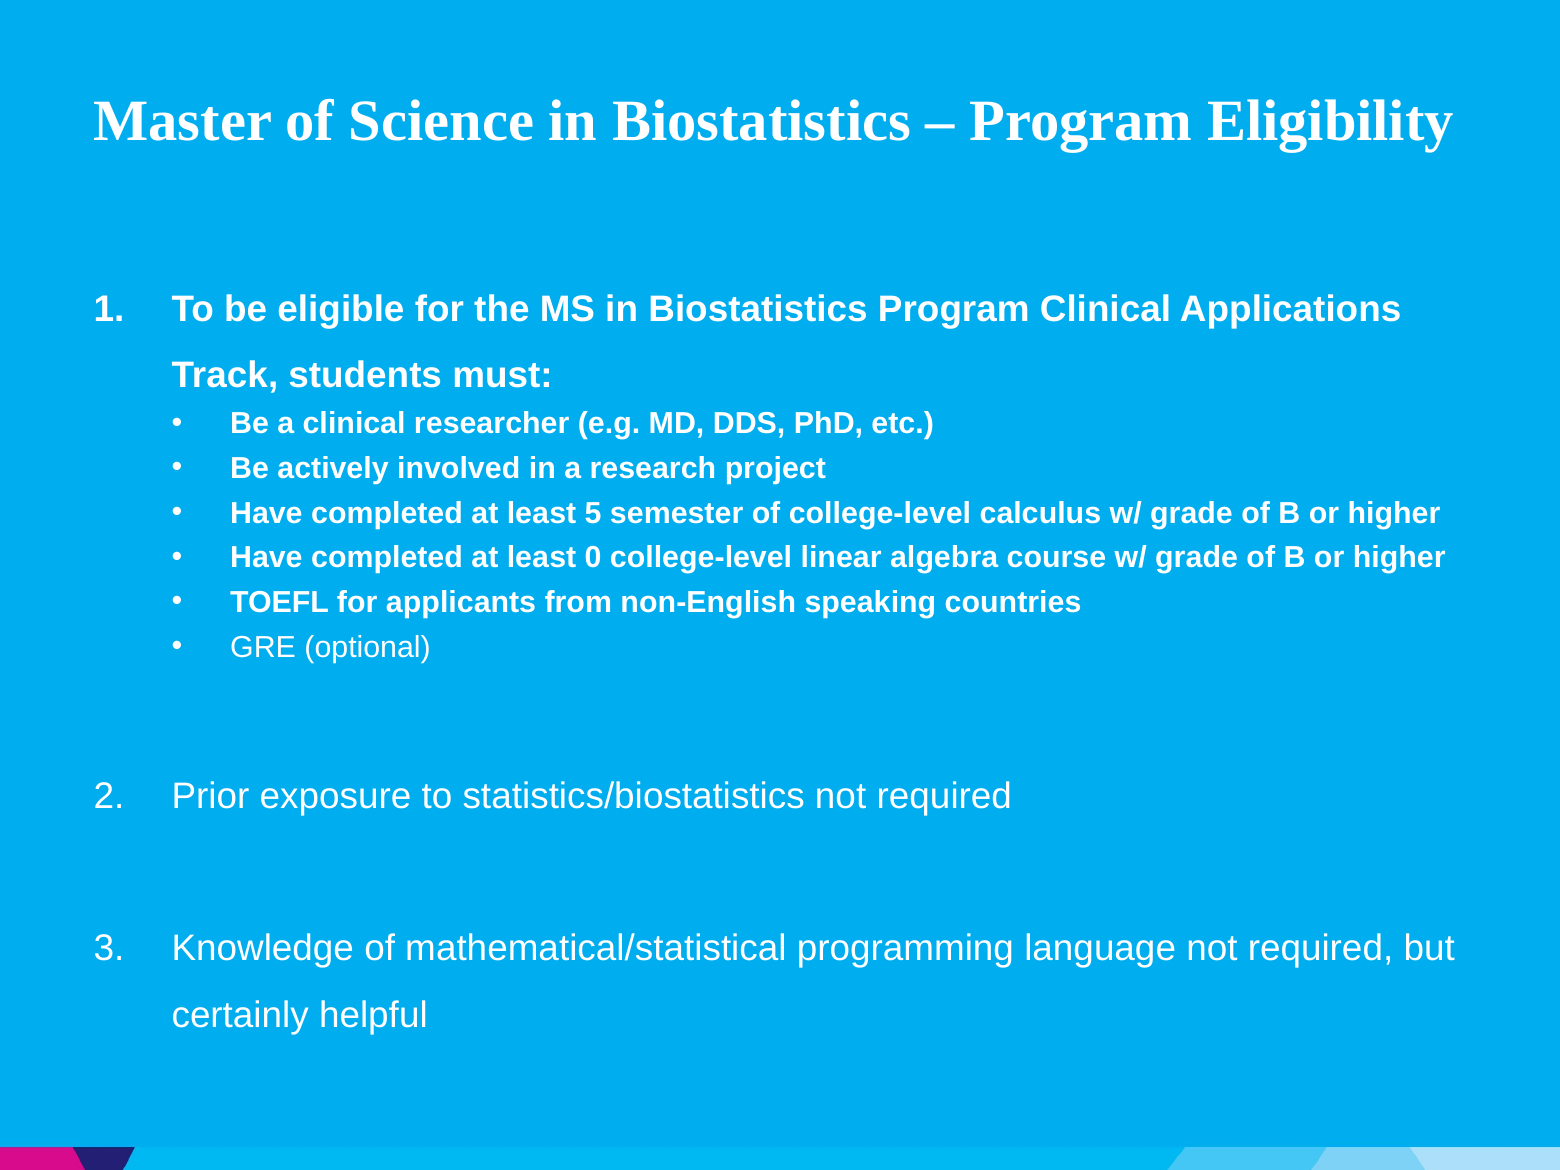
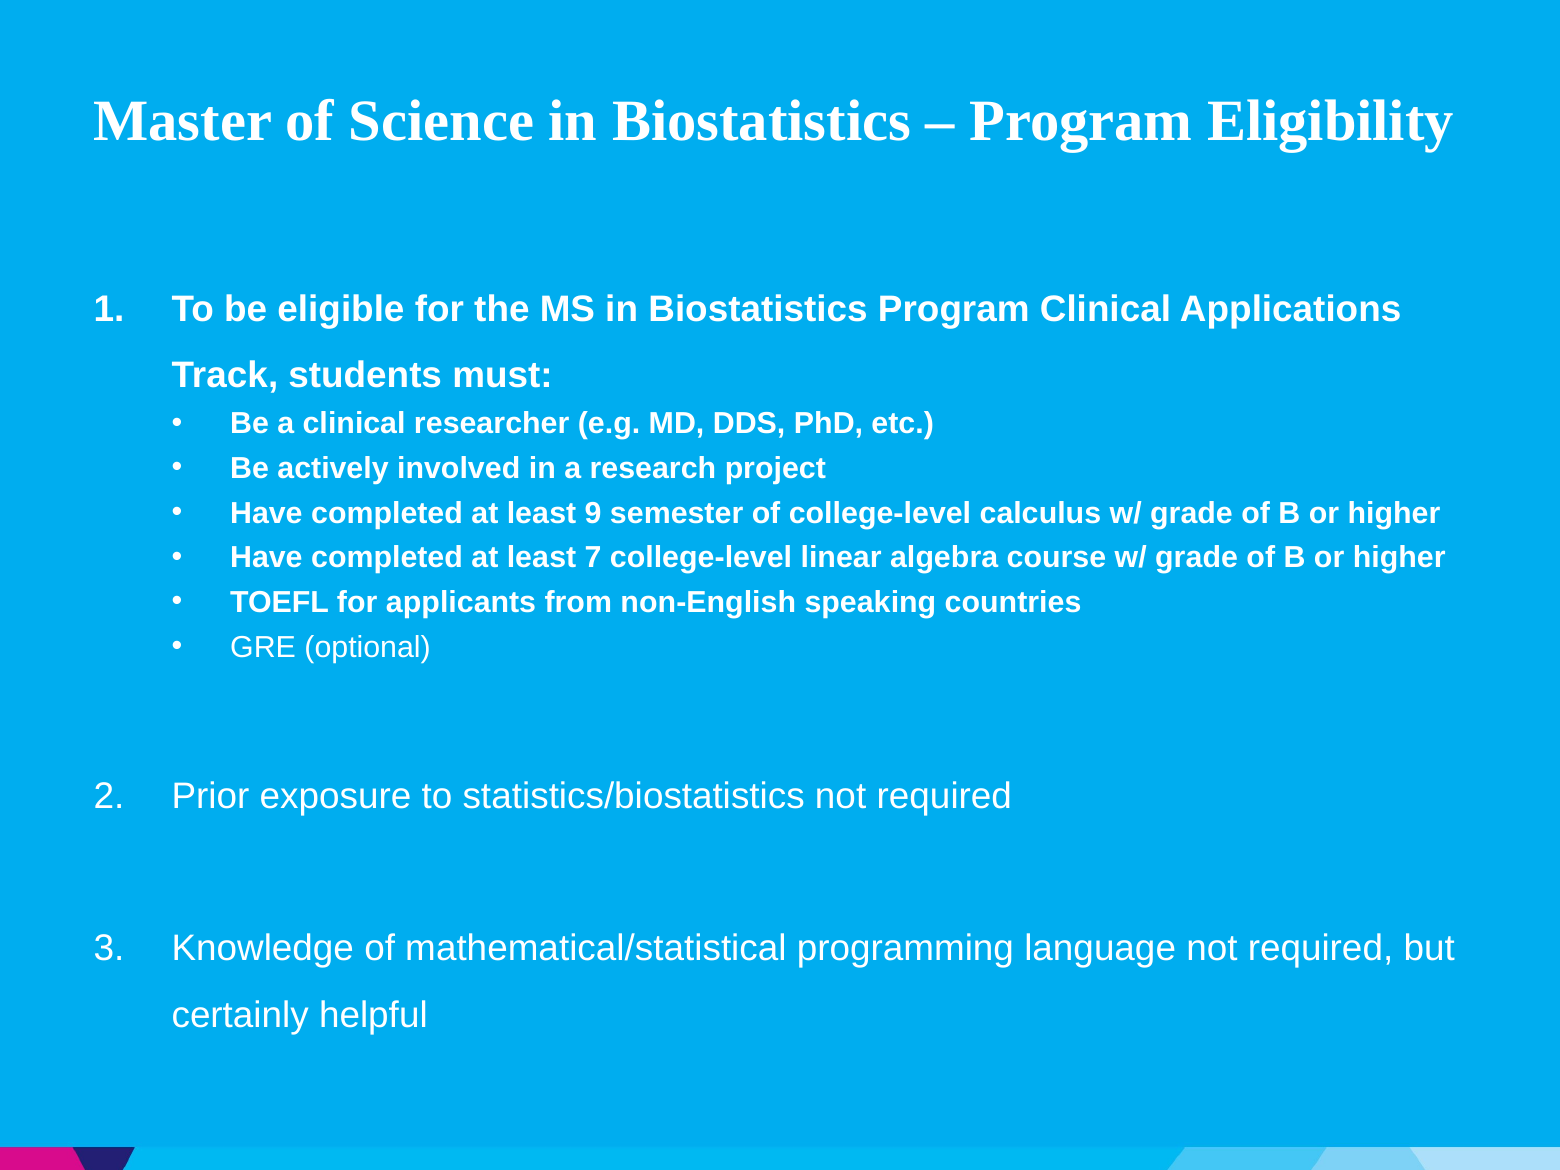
5: 5 -> 9
0: 0 -> 7
